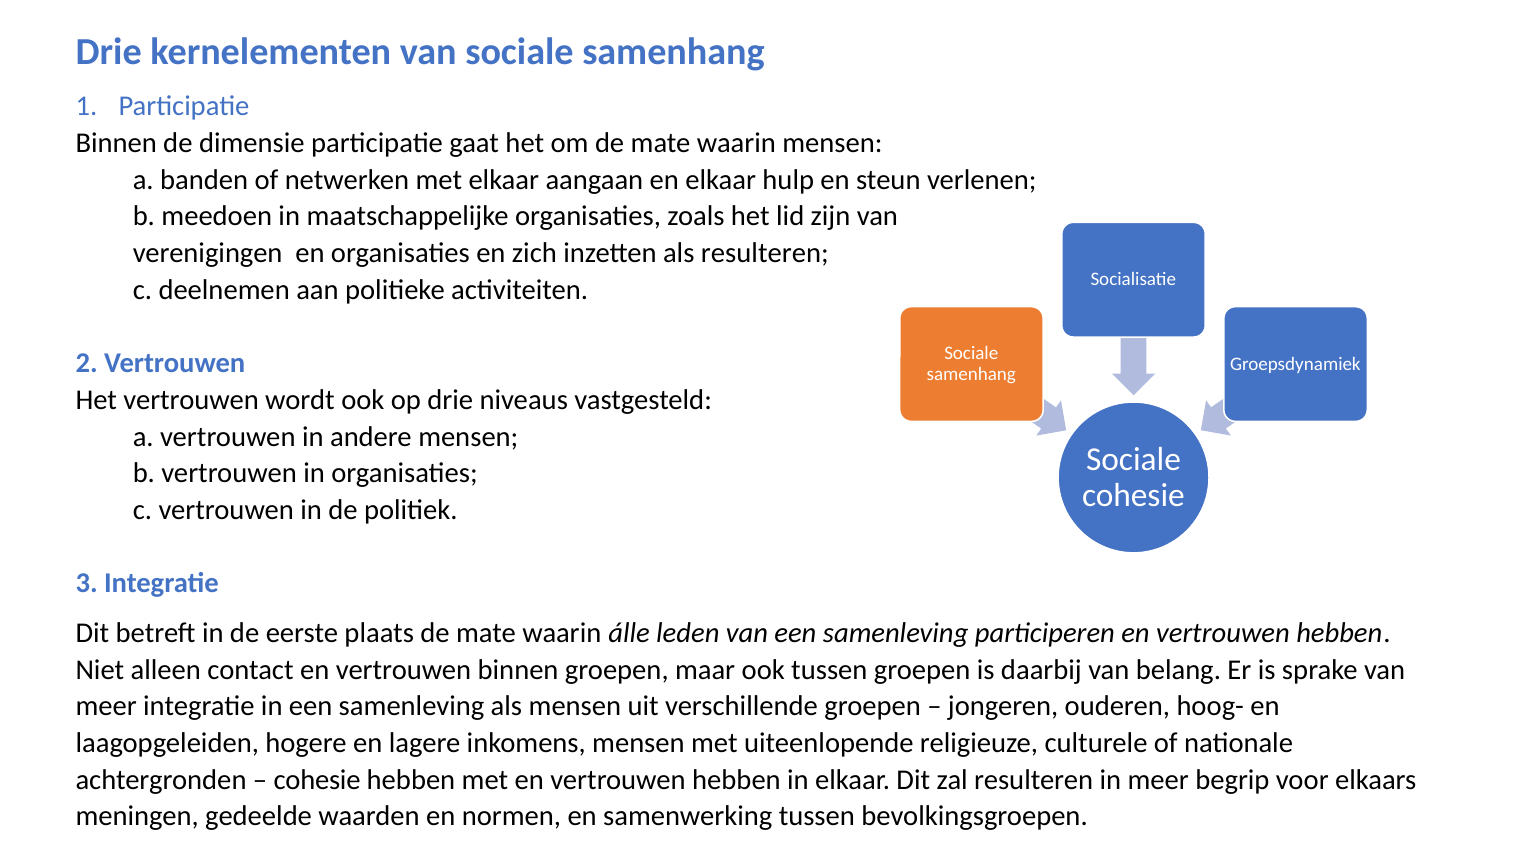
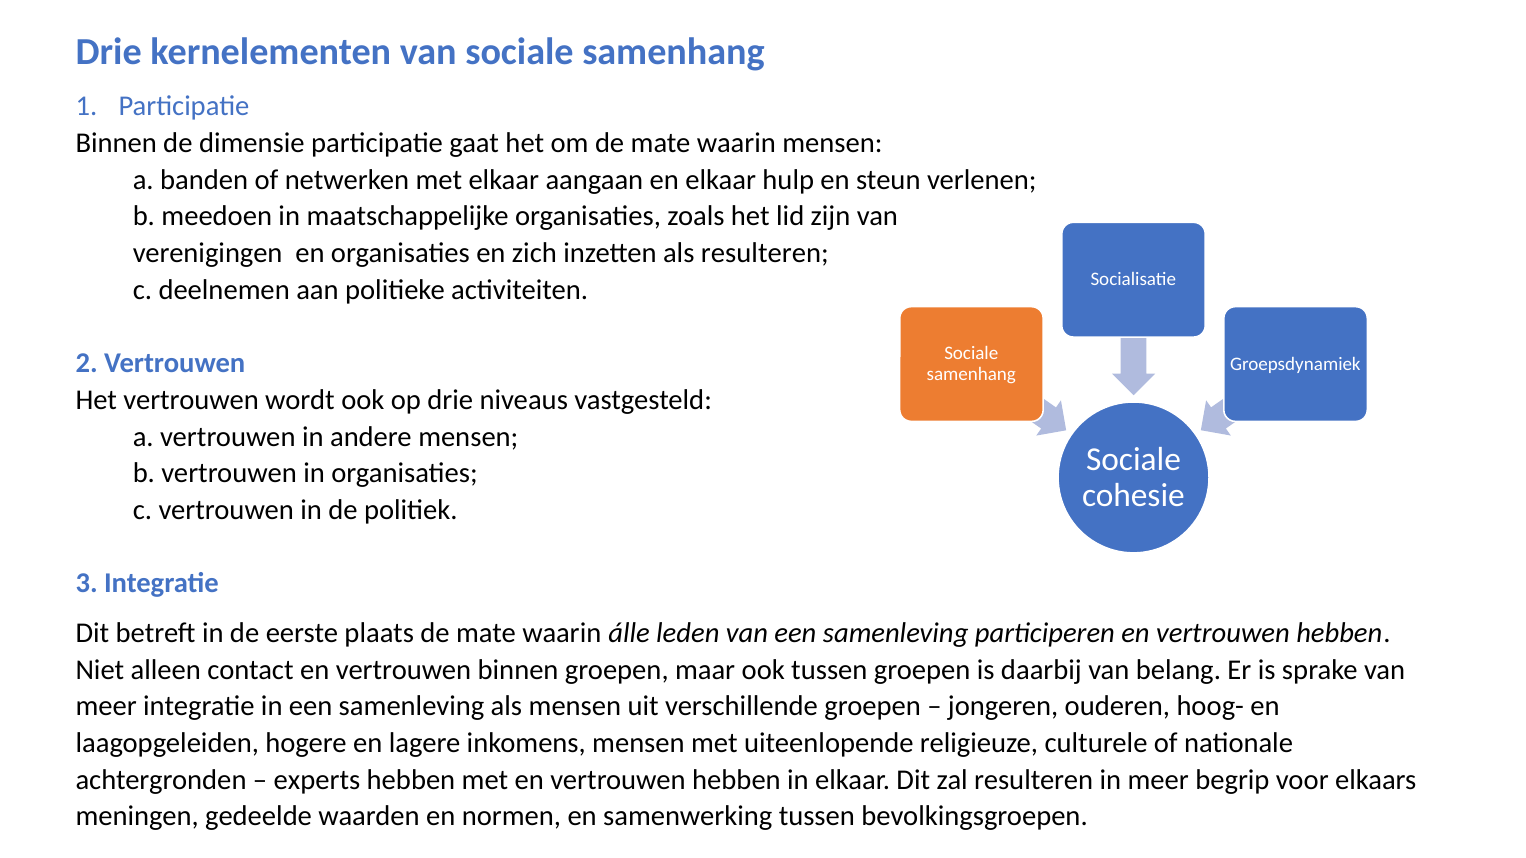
cohesie at (317, 780): cohesie -> experts
